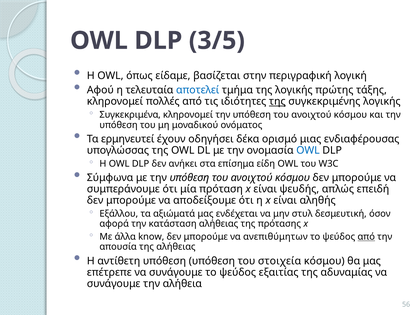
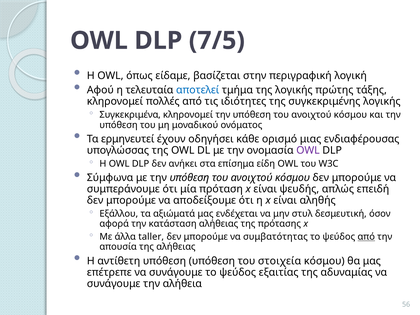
3/5: 3/5 -> 7/5
της at (277, 101) underline: present -> none
δέκα: δέκα -> κάθε
OWL at (308, 150) colour: blue -> purple
know: know -> taller
ανεπιθύμητων: ανεπιθύμητων -> συμβατότητας
